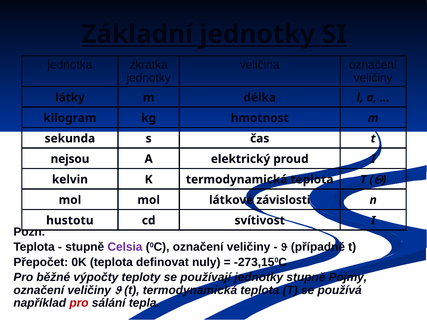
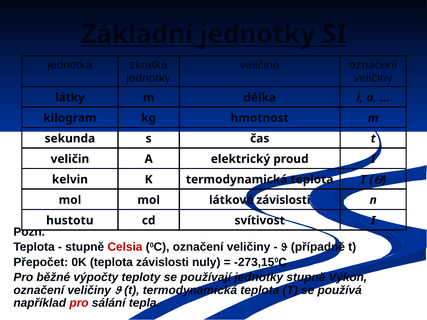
nejsou: nejsou -> veličin
Celsia colour: purple -> red
teplota definovat: definovat -> závislosti
Pojmy: Pojmy -> Výkon
